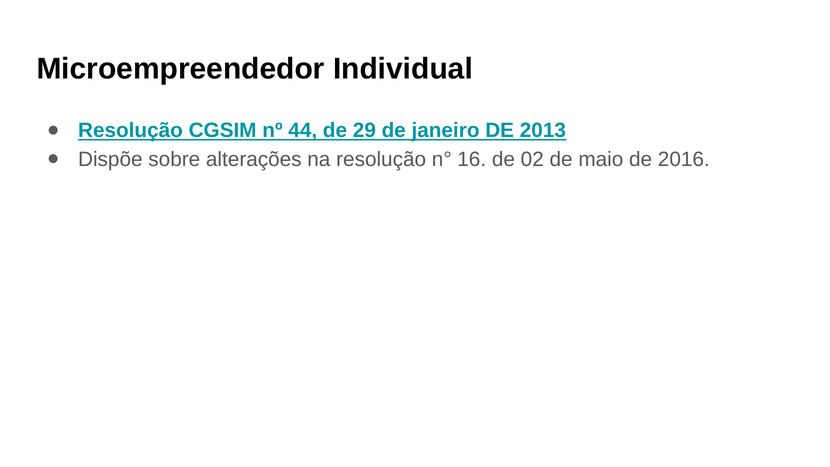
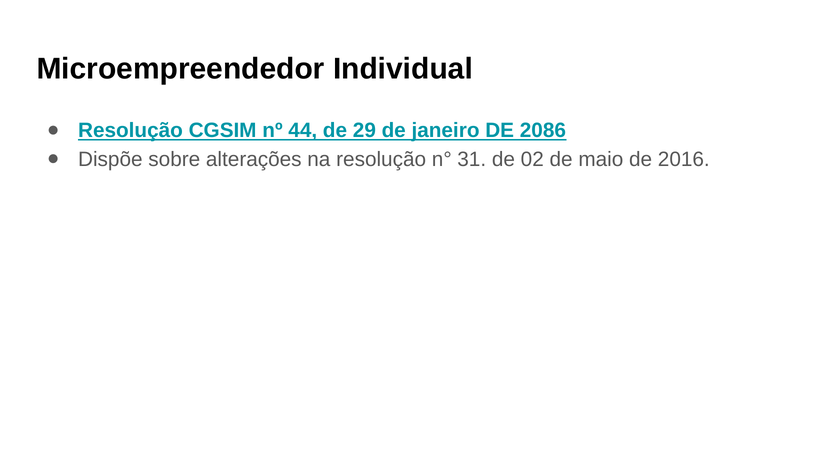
2013: 2013 -> 2086
16: 16 -> 31
